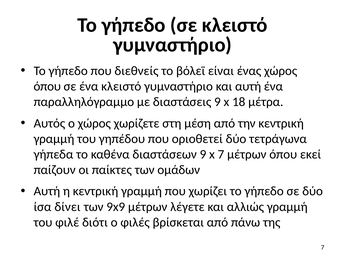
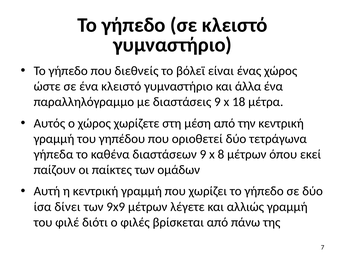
όπου at (47, 86): όπου -> ώστε
και αυτή: αυτή -> άλλα
x 7: 7 -> 8
